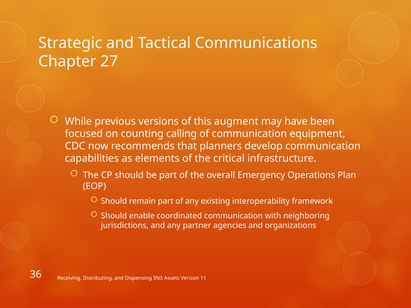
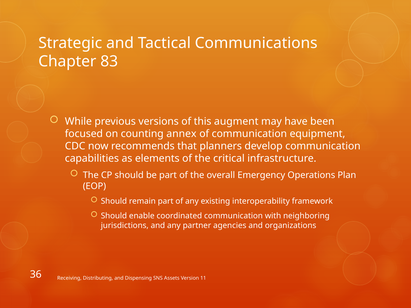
27: 27 -> 83
calling: calling -> annex
